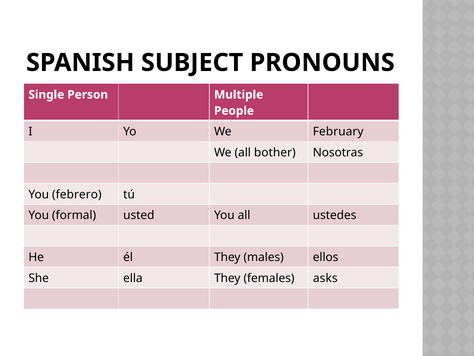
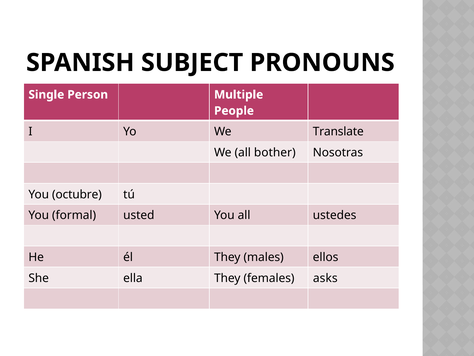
February: February -> Translate
febrero: febrero -> octubre
